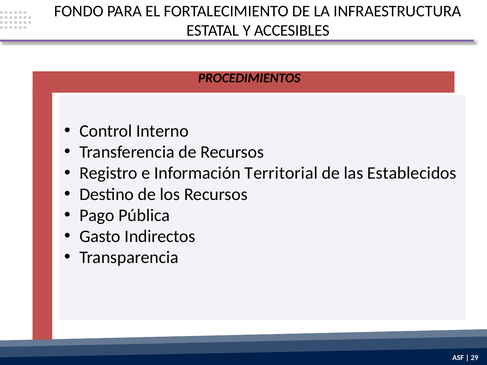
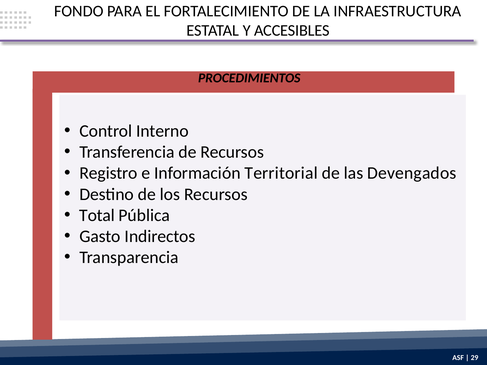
Establecidos: Establecidos -> Devengados
Pago: Pago -> Total
